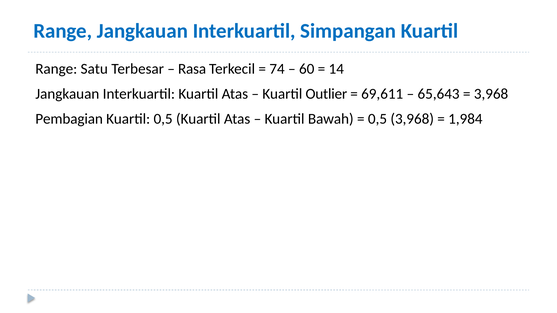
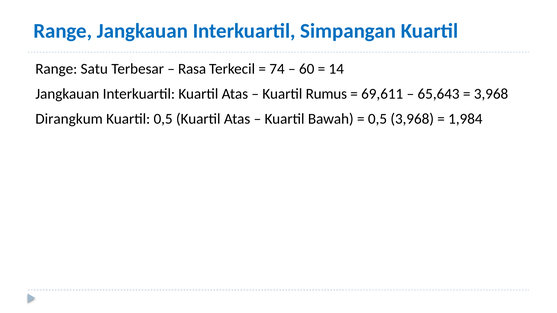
Outlier: Outlier -> Rumus
Pembagian: Pembagian -> Dirangkum
